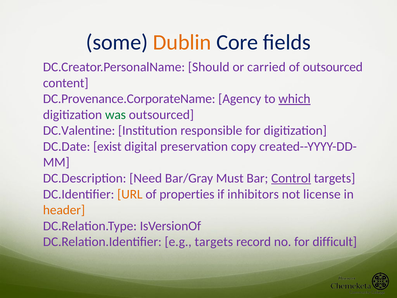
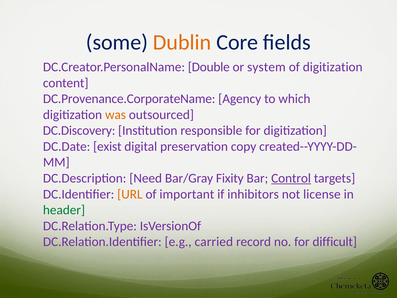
Should: Should -> Double
carried: carried -> system
of outsourced: outsourced -> digitization
which underline: present -> none
was colour: green -> orange
DC.Valentine: DC.Valentine -> DC.Discovery
Must: Must -> Fixity
properties: properties -> important
header colour: orange -> green
e.g targets: targets -> carried
